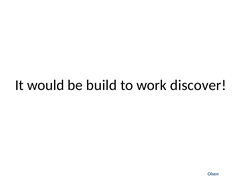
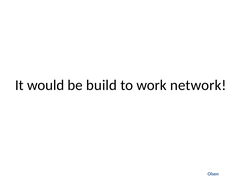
discover: discover -> network
